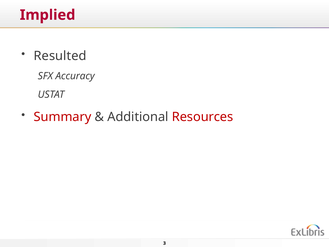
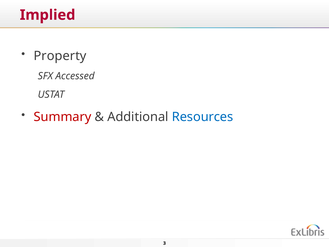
Resulted: Resulted -> Property
Accuracy: Accuracy -> Accessed
Resources colour: red -> blue
